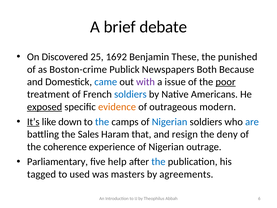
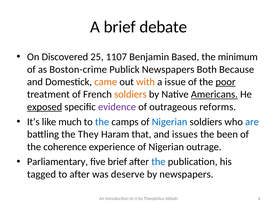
1692: 1692 -> 1107
These: These -> Based
punished: punished -> minimum
came colour: blue -> orange
with colour: purple -> orange
soldiers at (130, 94) colour: blue -> orange
Americans underline: none -> present
evidence colour: orange -> purple
modern: modern -> reforms
It’s underline: present -> none
down: down -> much
Sales: Sales -> They
resign: resign -> issues
deny: deny -> been
five help: help -> brief
to used: used -> after
masters: masters -> deserve
by agreements: agreements -> newspapers
